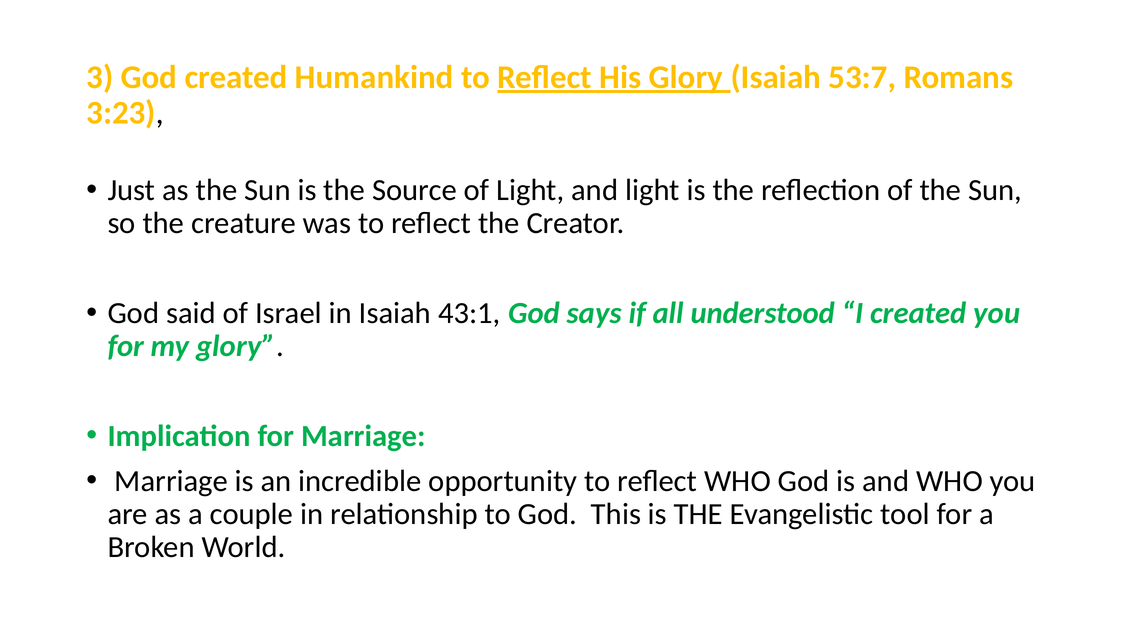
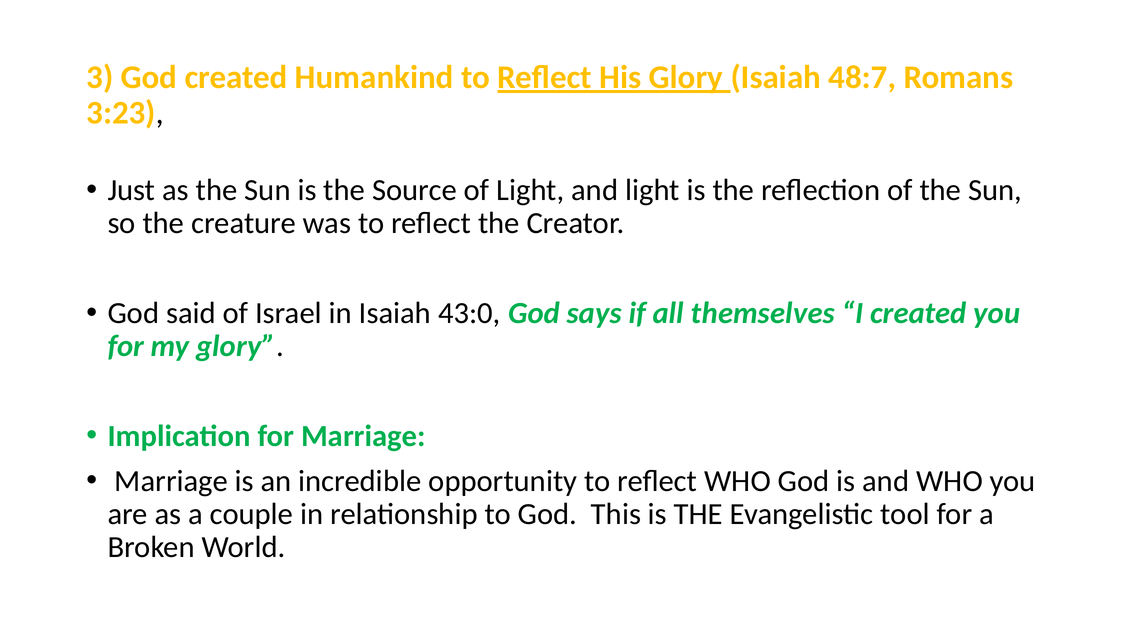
53:7: 53:7 -> 48:7
43:1: 43:1 -> 43:0
understood: understood -> themselves
